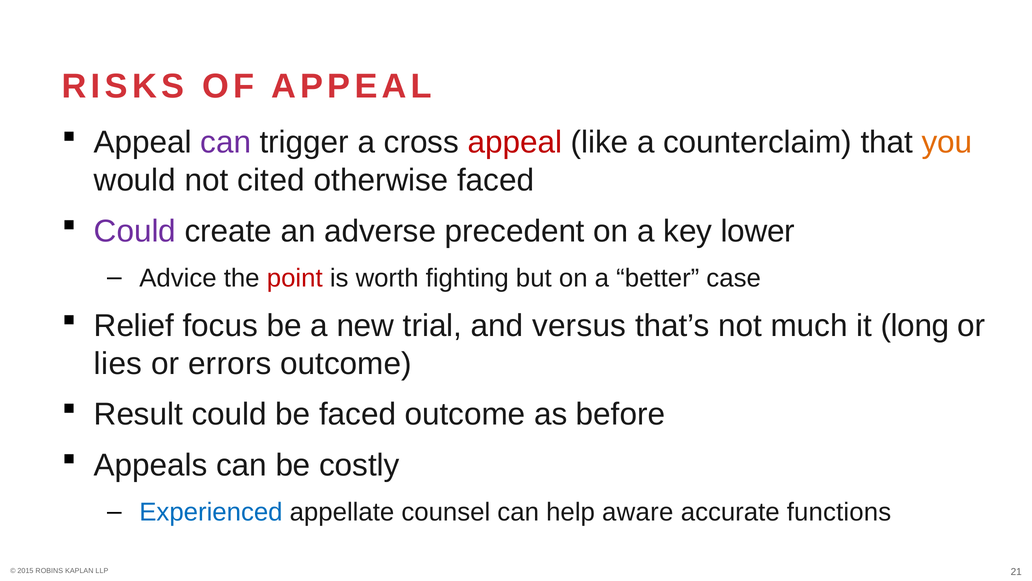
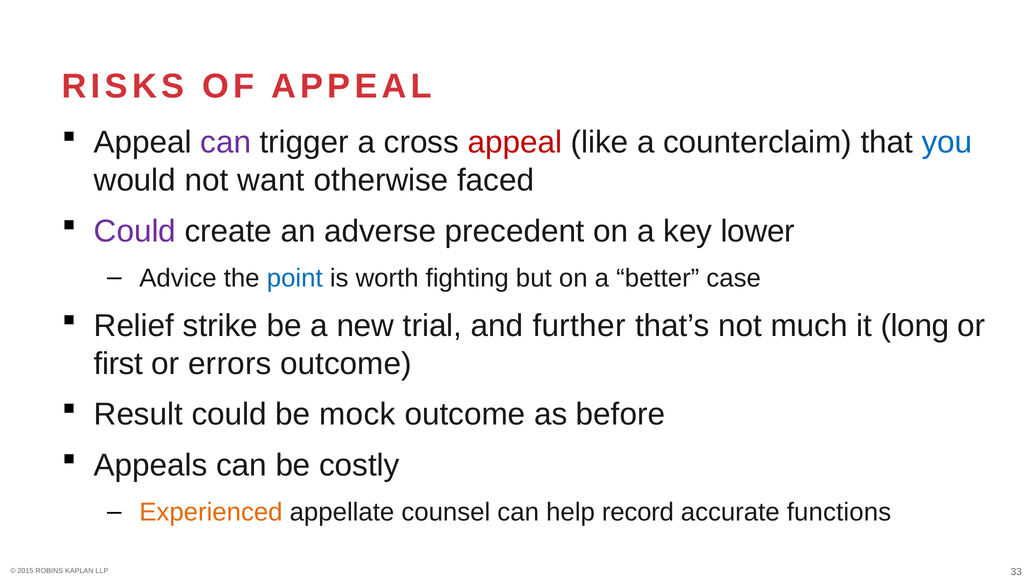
you colour: orange -> blue
cited: cited -> want
point colour: red -> blue
focus: focus -> strike
versus: versus -> further
lies: lies -> first
be faced: faced -> mock
Experienced colour: blue -> orange
aware: aware -> record
21: 21 -> 33
